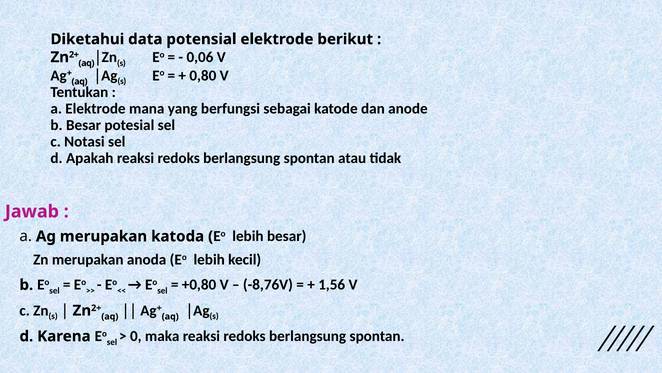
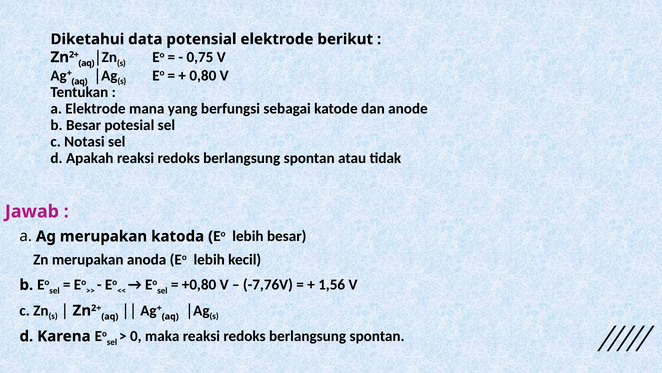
0,06: 0,06 -> 0,75
-8,76V: -8,76V -> -7,76V
